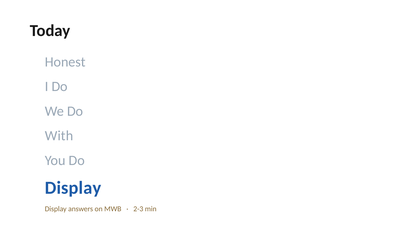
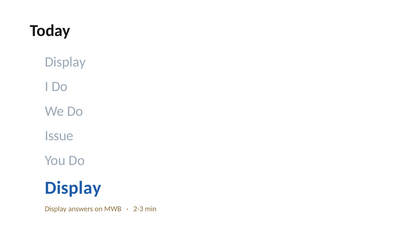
Honest at (65, 62): Honest -> Display
With: With -> Issue
